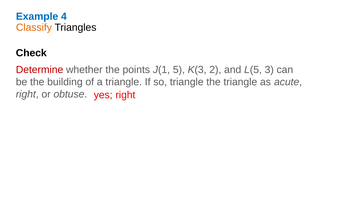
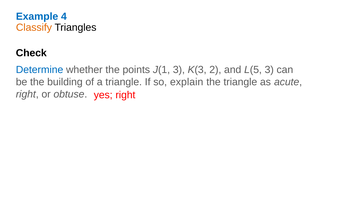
Determine colour: red -> blue
J(1 5: 5 -> 3
so triangle: triangle -> explain
